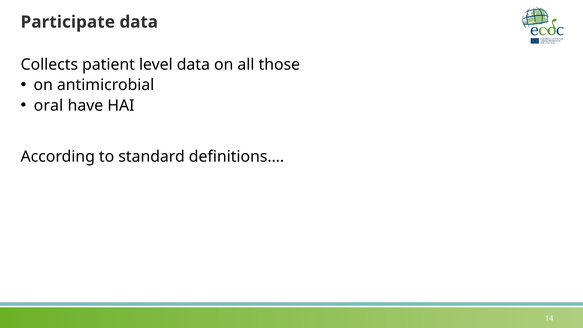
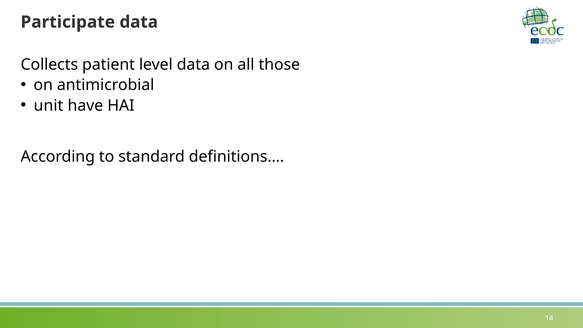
oral: oral -> unit
